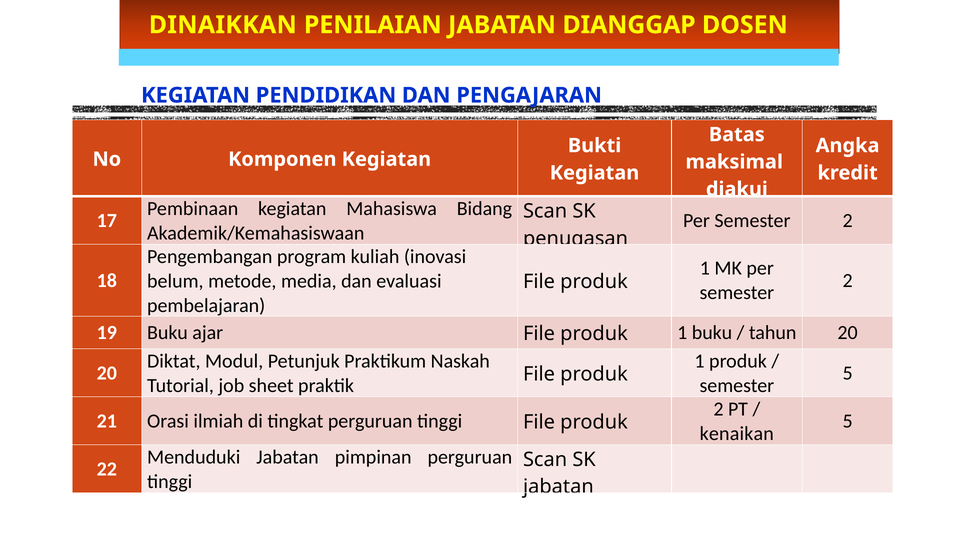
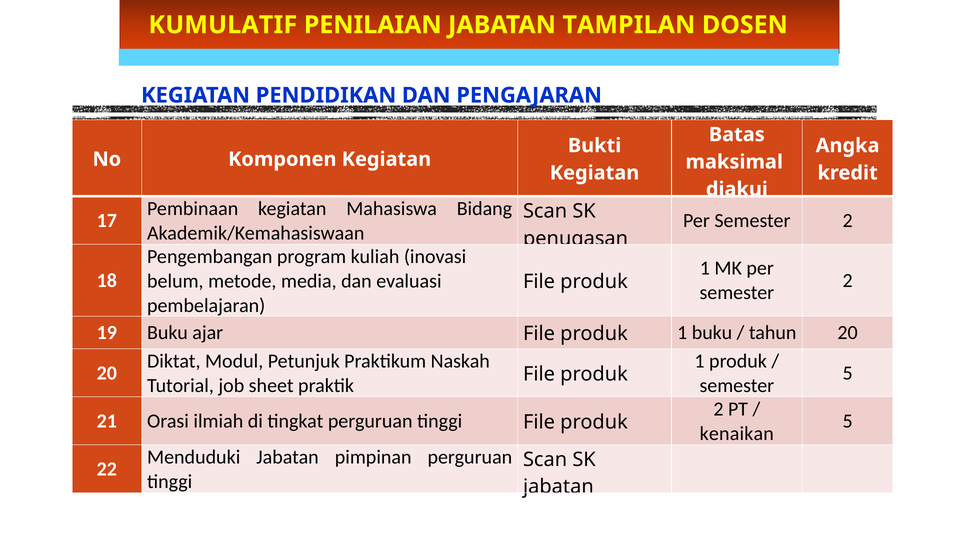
DINAIKKAN: DINAIKKAN -> KUMULATIF
DIANGGAP: DIANGGAP -> TAMPILAN
